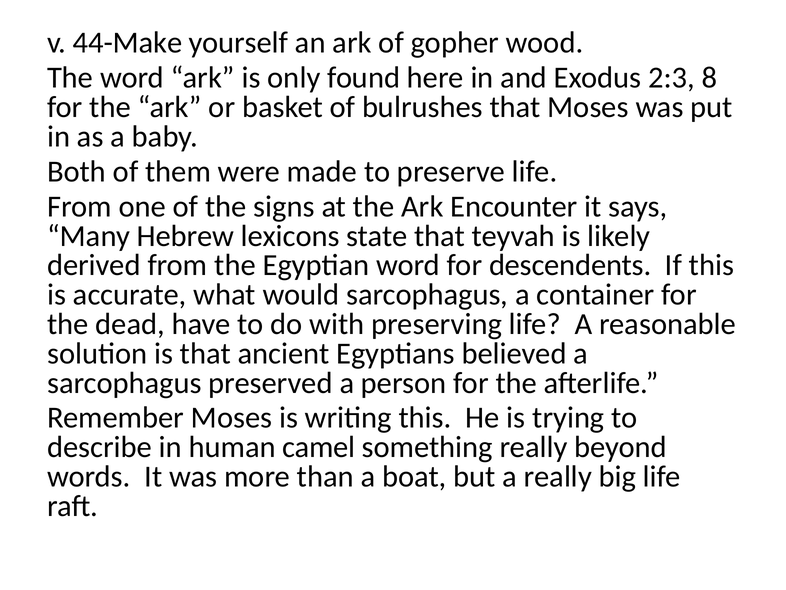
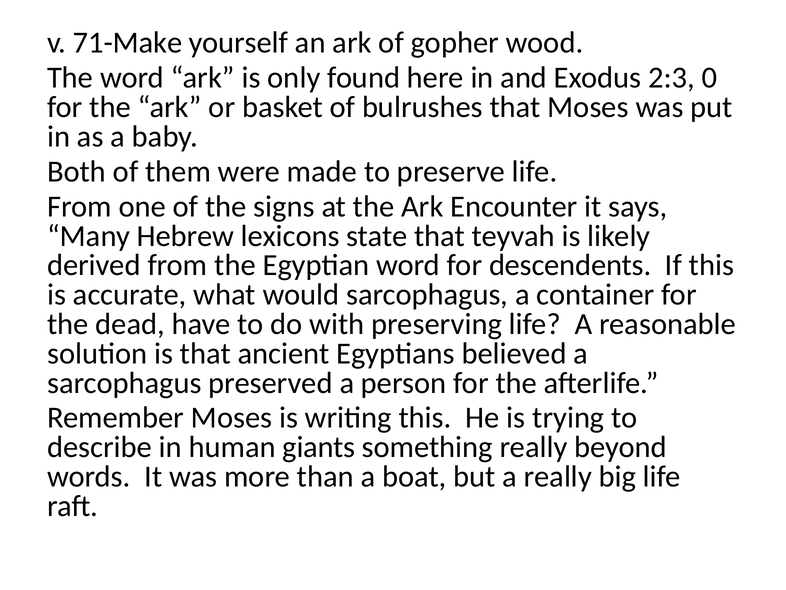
44-Make: 44-Make -> 71-Make
8: 8 -> 0
camel: camel -> giants
